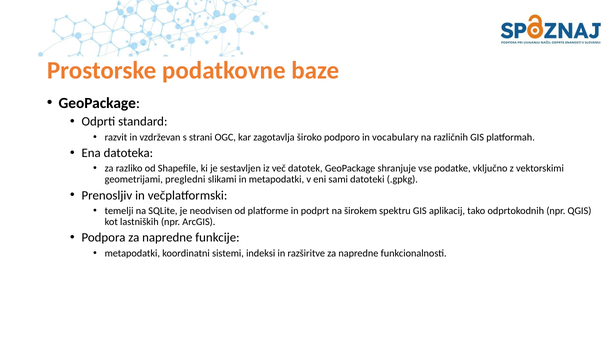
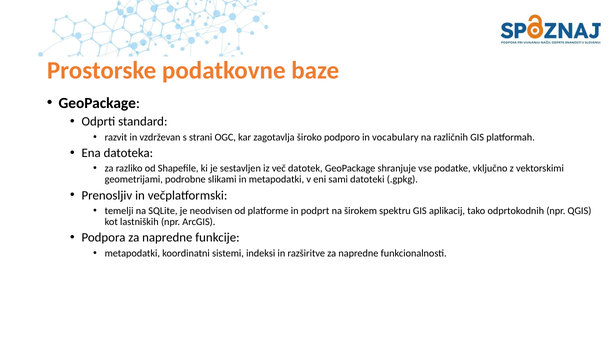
pregledni: pregledni -> podrobne
